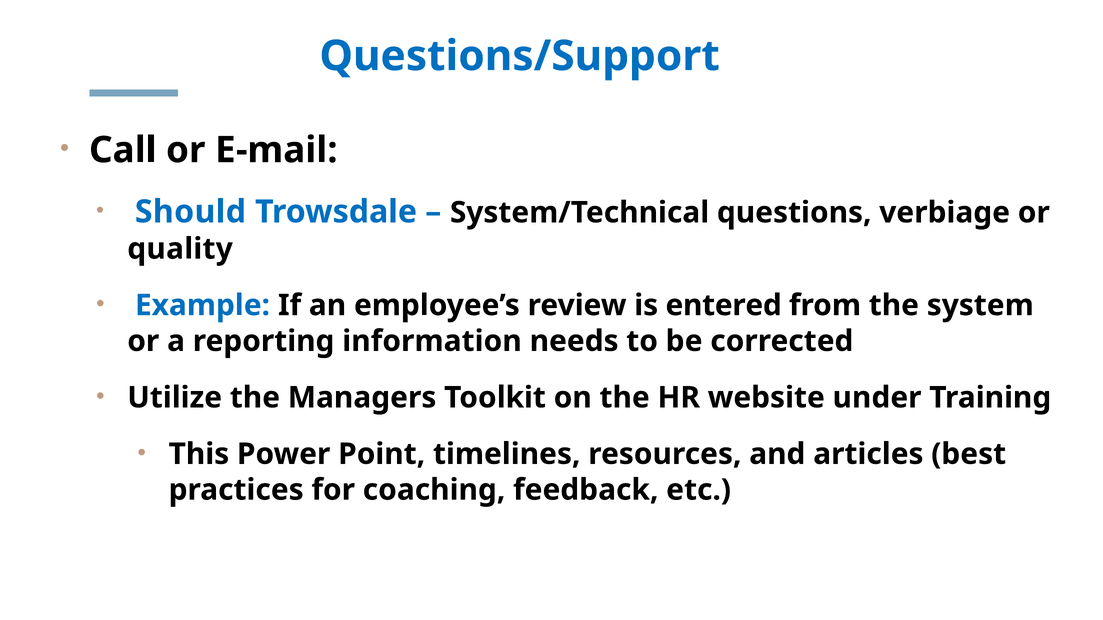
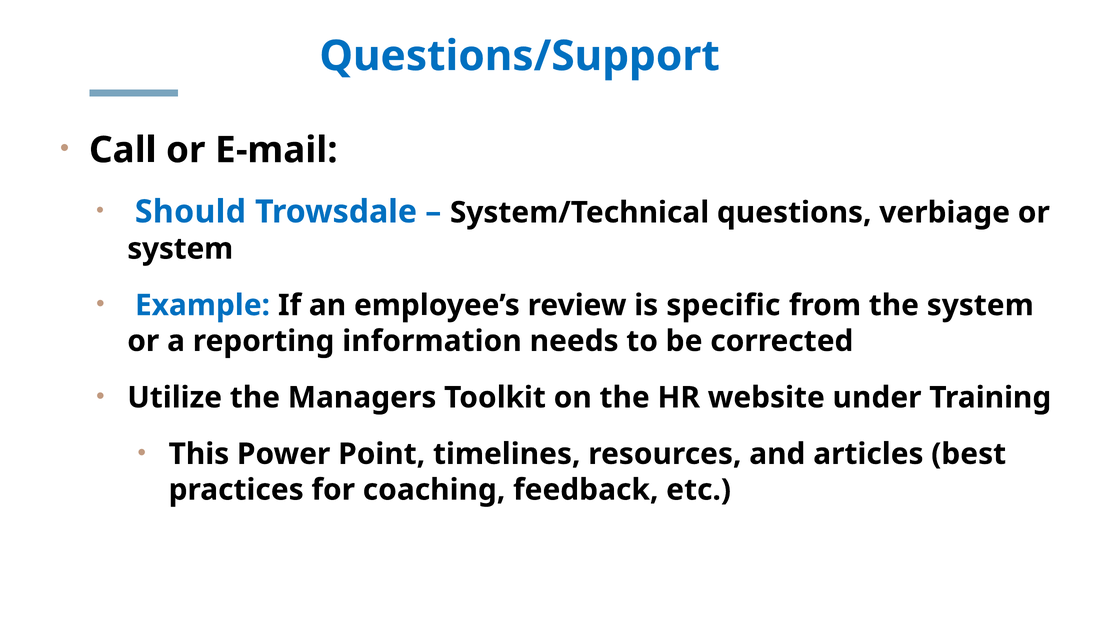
quality at (180, 249): quality -> system
entered: entered -> specific
